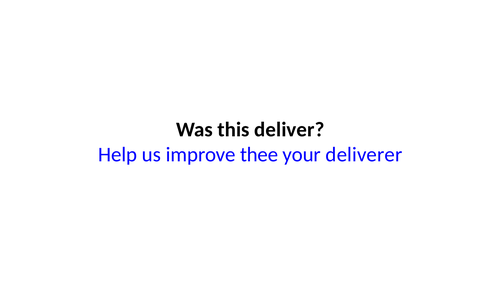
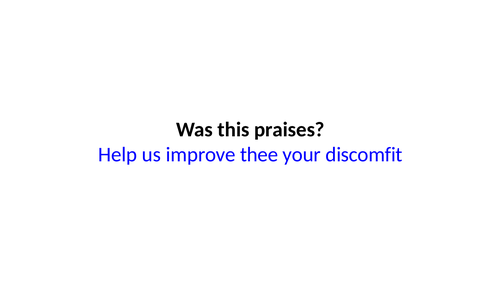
deliver: deliver -> praises
deliverer: deliverer -> discomfit
